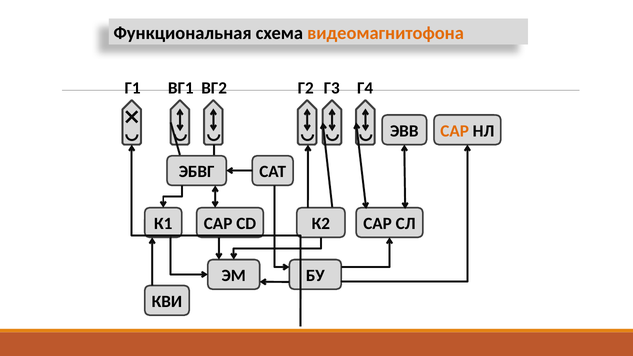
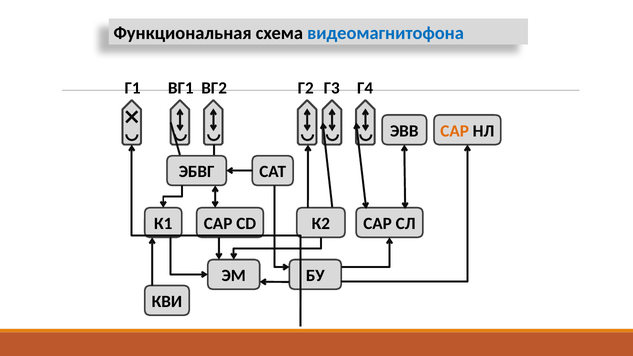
видеомагнитофона colour: orange -> blue
